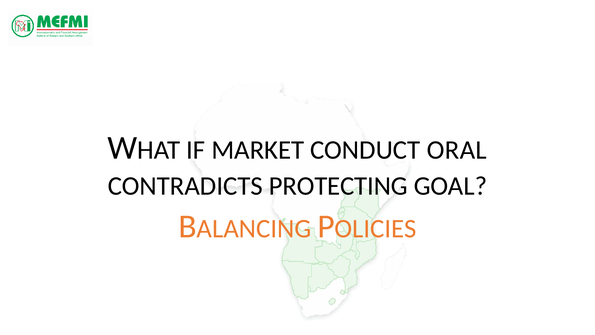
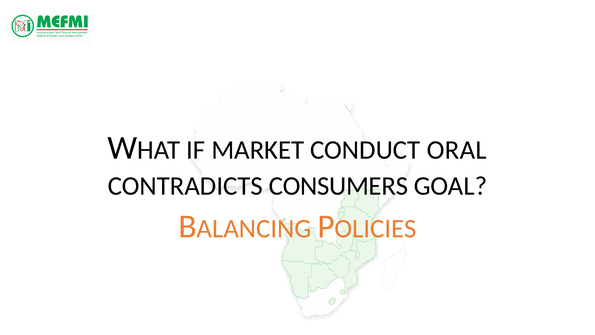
PROTECTING: PROTECTING -> CONSUMERS
